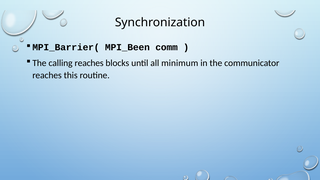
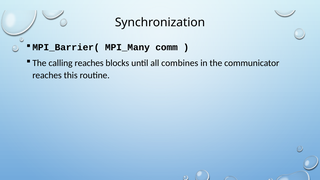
MPI_Been: MPI_Been -> MPI_Many
minimum: minimum -> combines
